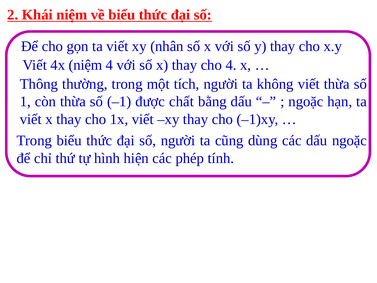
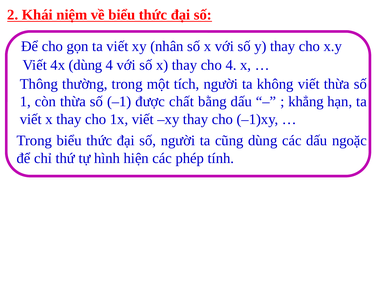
4x niệm: niệm -> dùng
ngoặc at (306, 102): ngoặc -> khẳng
